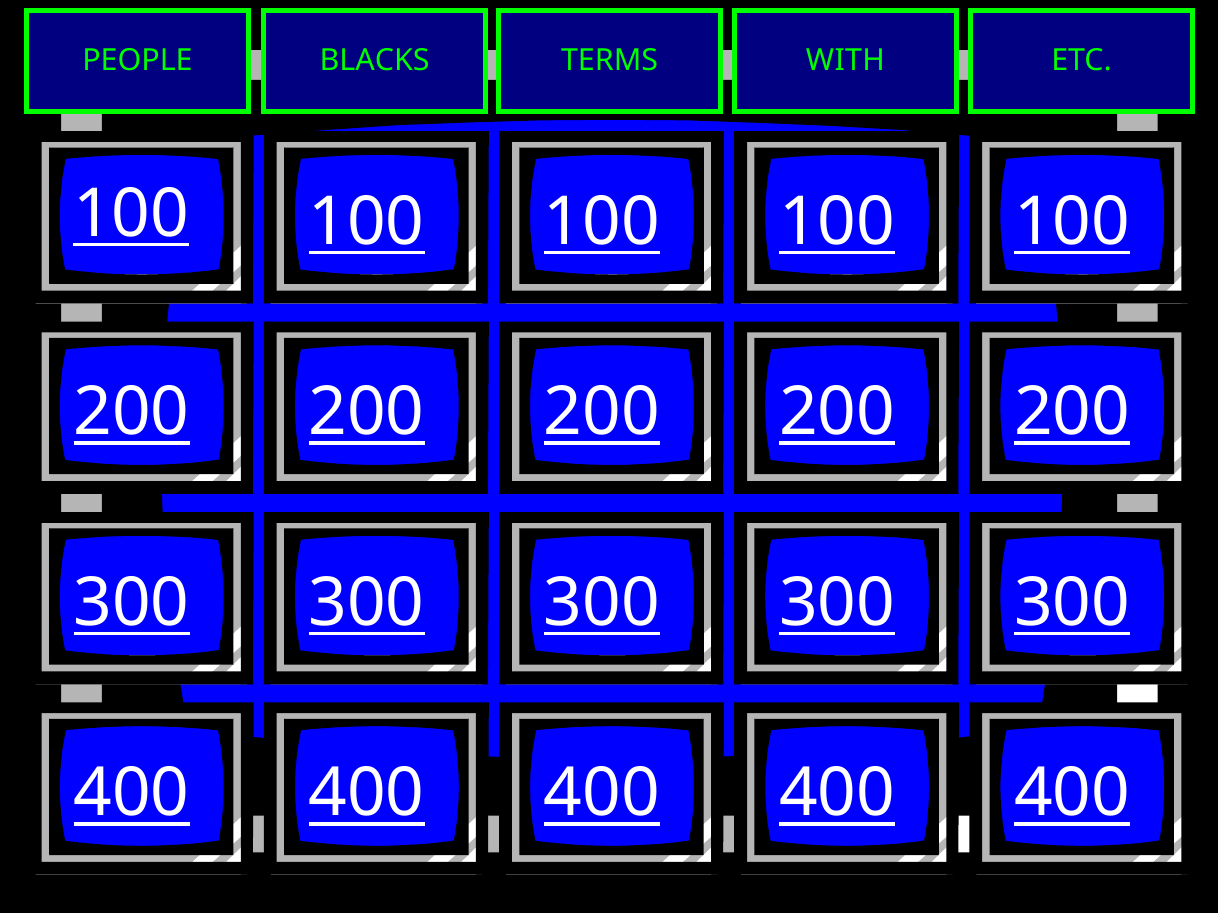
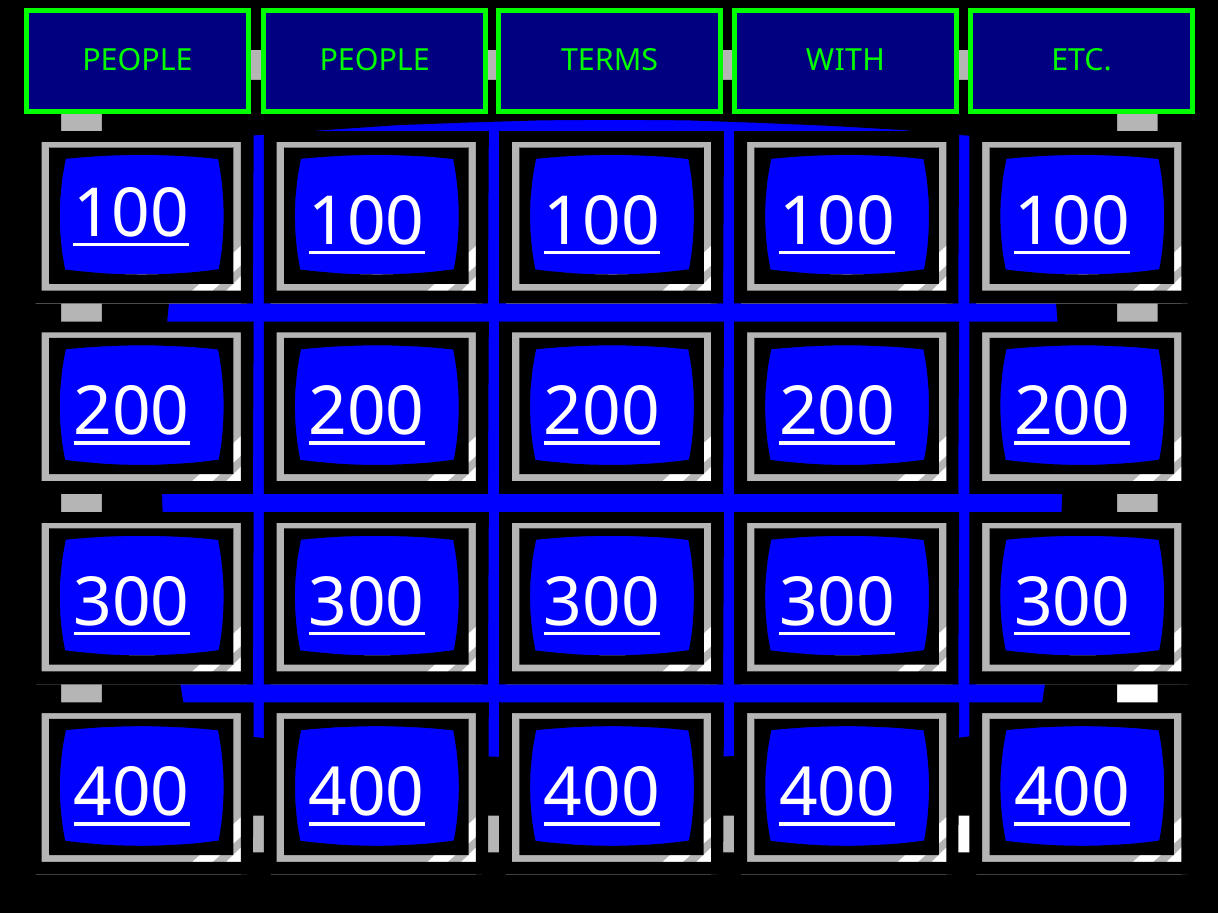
PEOPLE BLACKS: BLACKS -> PEOPLE
